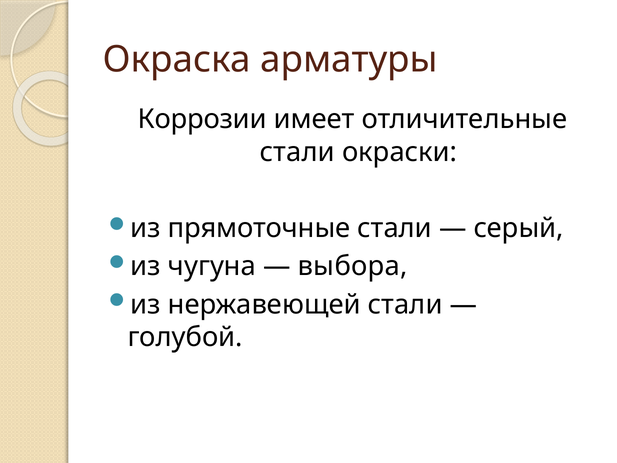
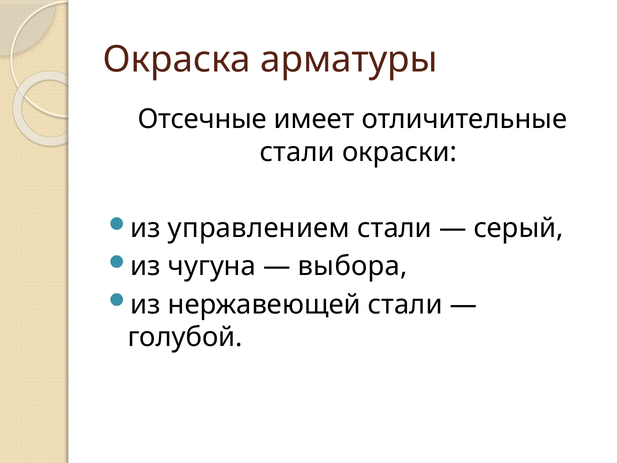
Коррозии: Коррозии -> Отсечные
прямоточные: прямоточные -> управлением
